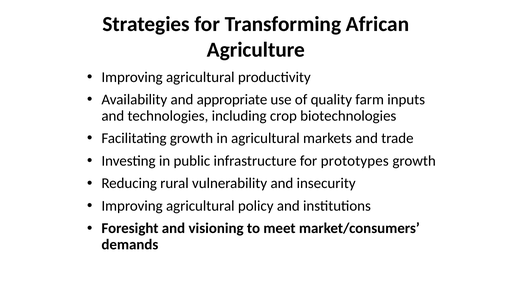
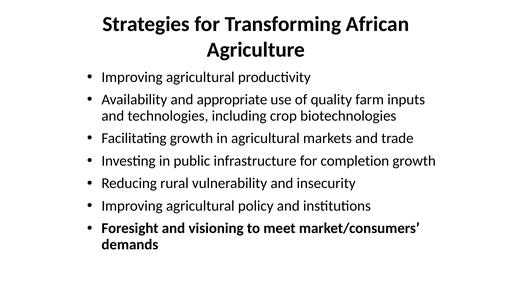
prototypes: prototypes -> completion
